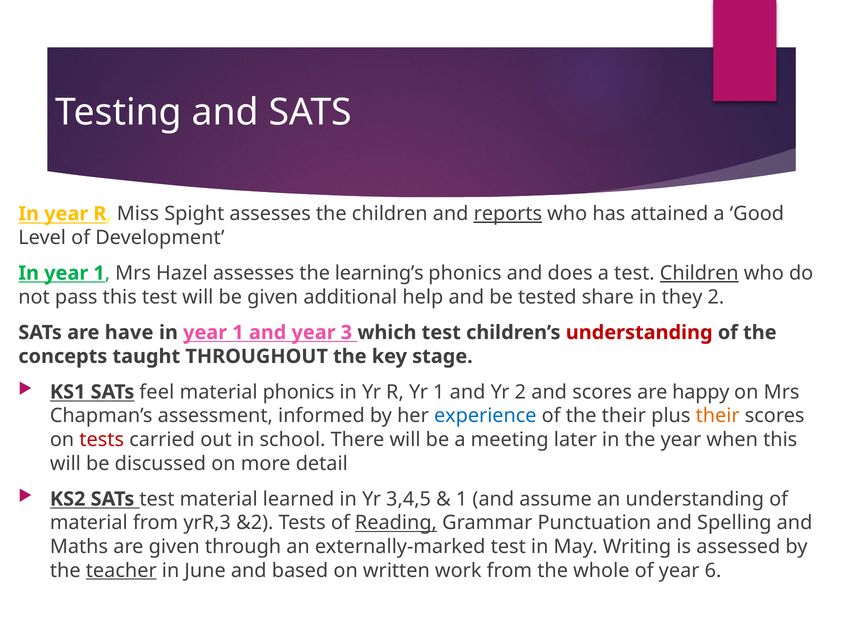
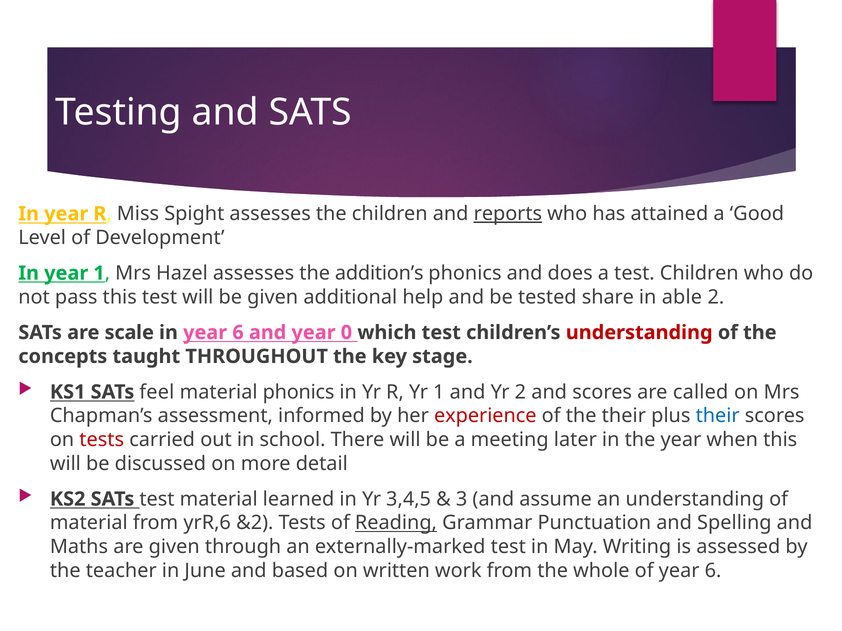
learning’s: learning’s -> addition’s
Children at (699, 273) underline: present -> none
they: they -> able
have: have -> scale
1 at (238, 333): 1 -> 6
3: 3 -> 0
happy: happy -> called
experience colour: blue -> red
their at (718, 416) colour: orange -> blue
1 at (462, 499): 1 -> 3
yrR,3: yrR,3 -> yrR,6
teacher underline: present -> none
